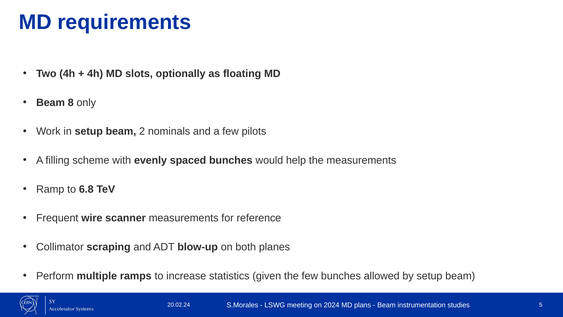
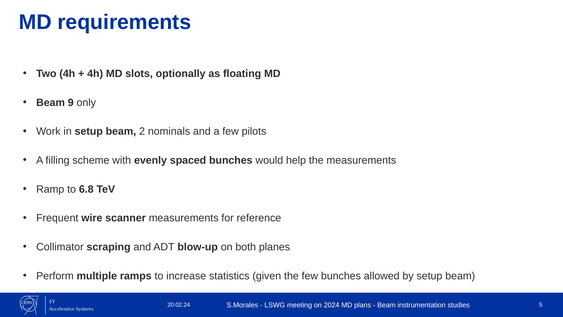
8: 8 -> 9
